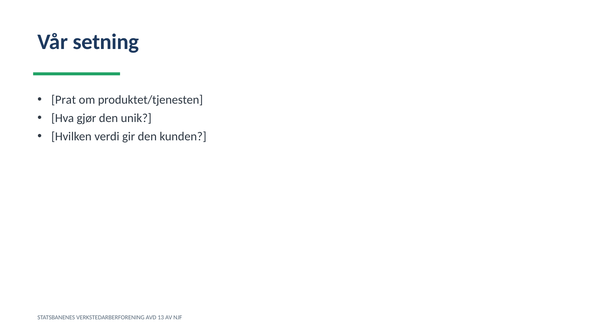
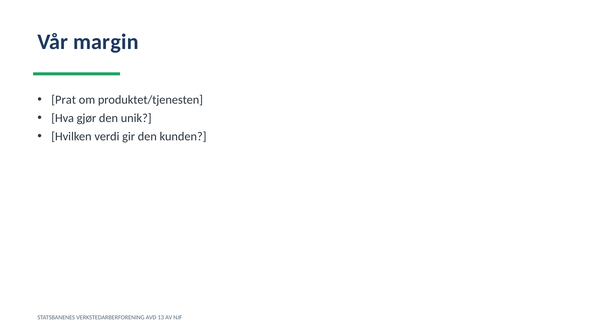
setning: setning -> margin
